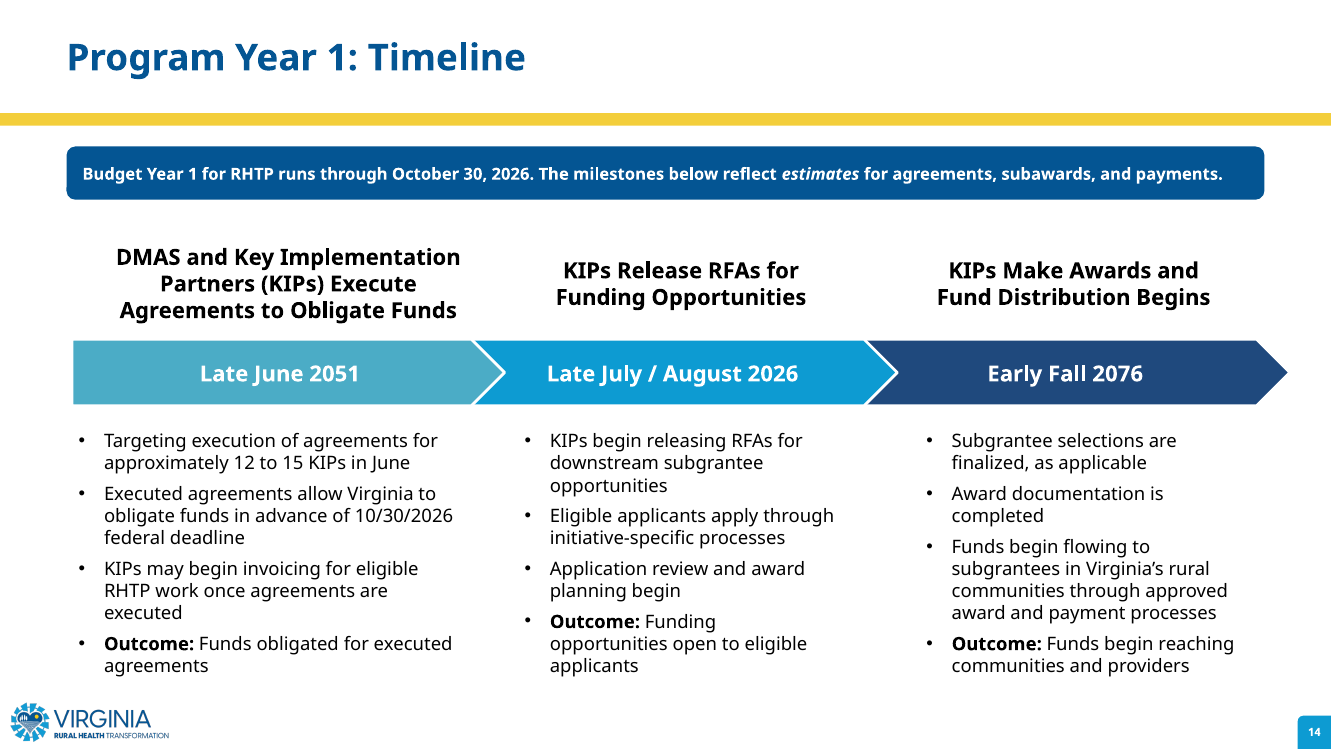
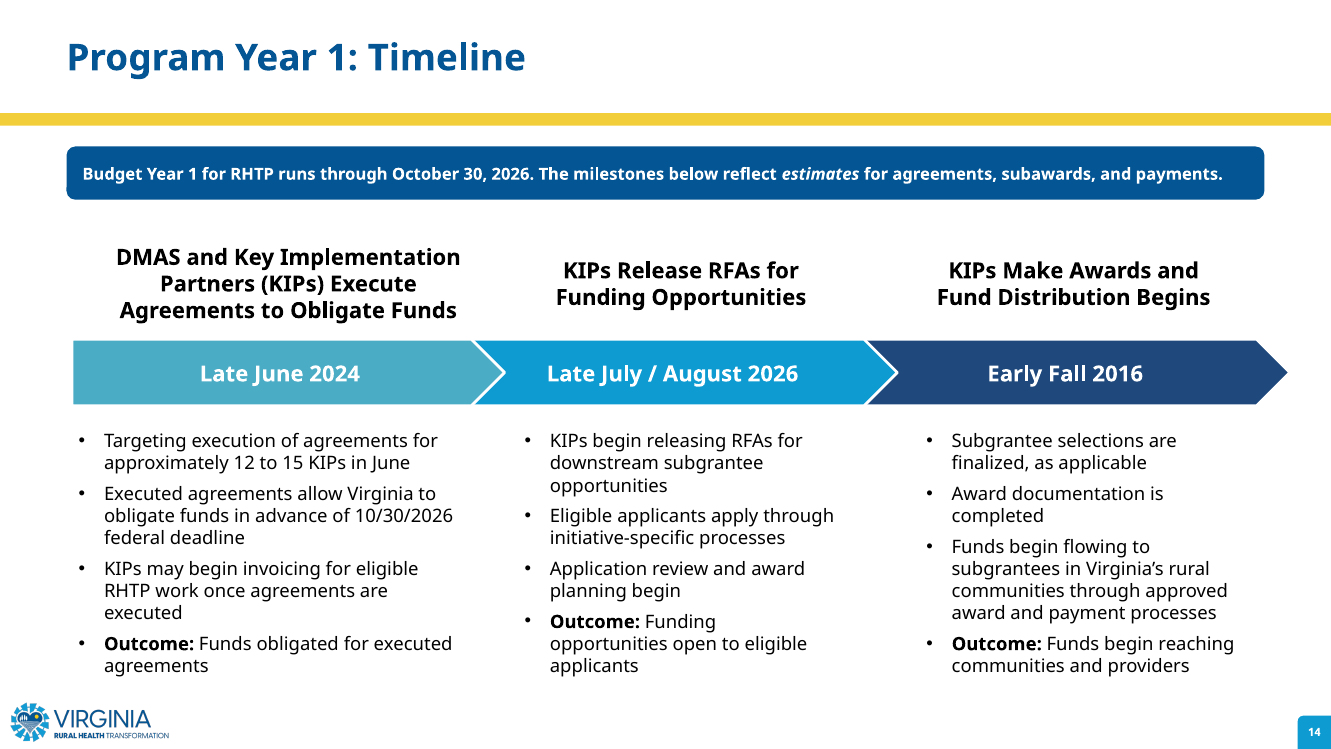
2051: 2051 -> 2024
2076: 2076 -> 2016
